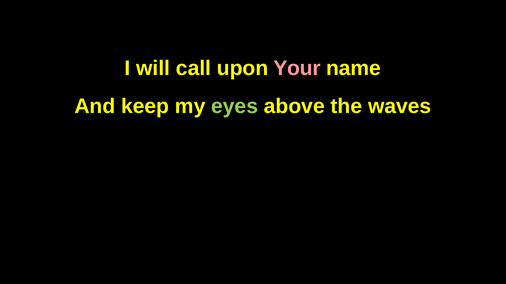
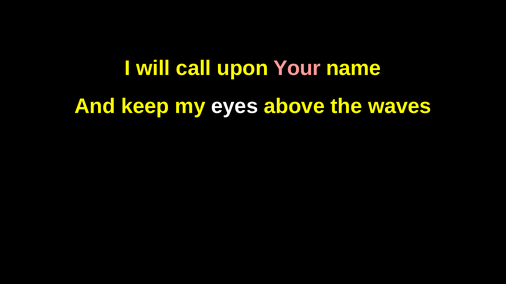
eyes colour: light green -> white
